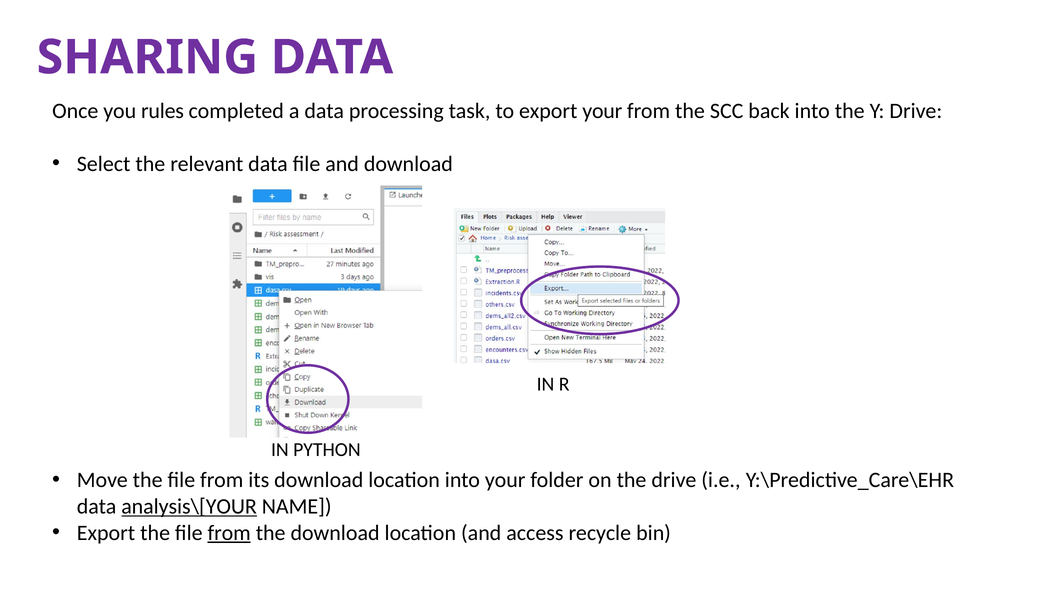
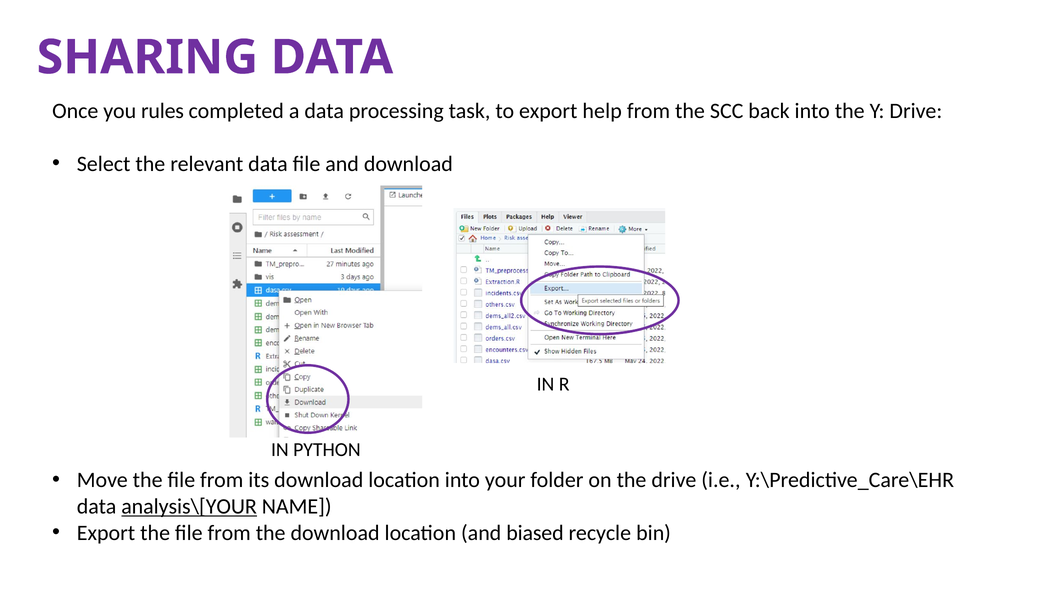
export your: your -> help
from at (229, 533) underline: present -> none
access: access -> biased
